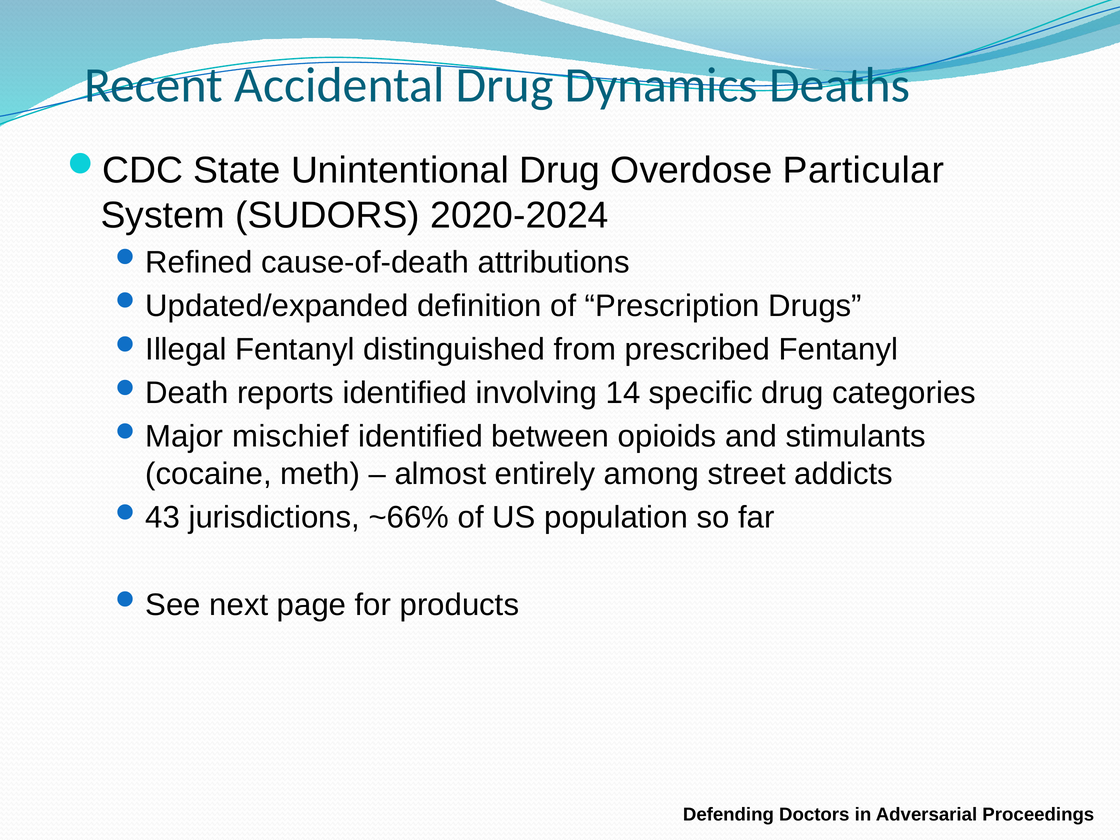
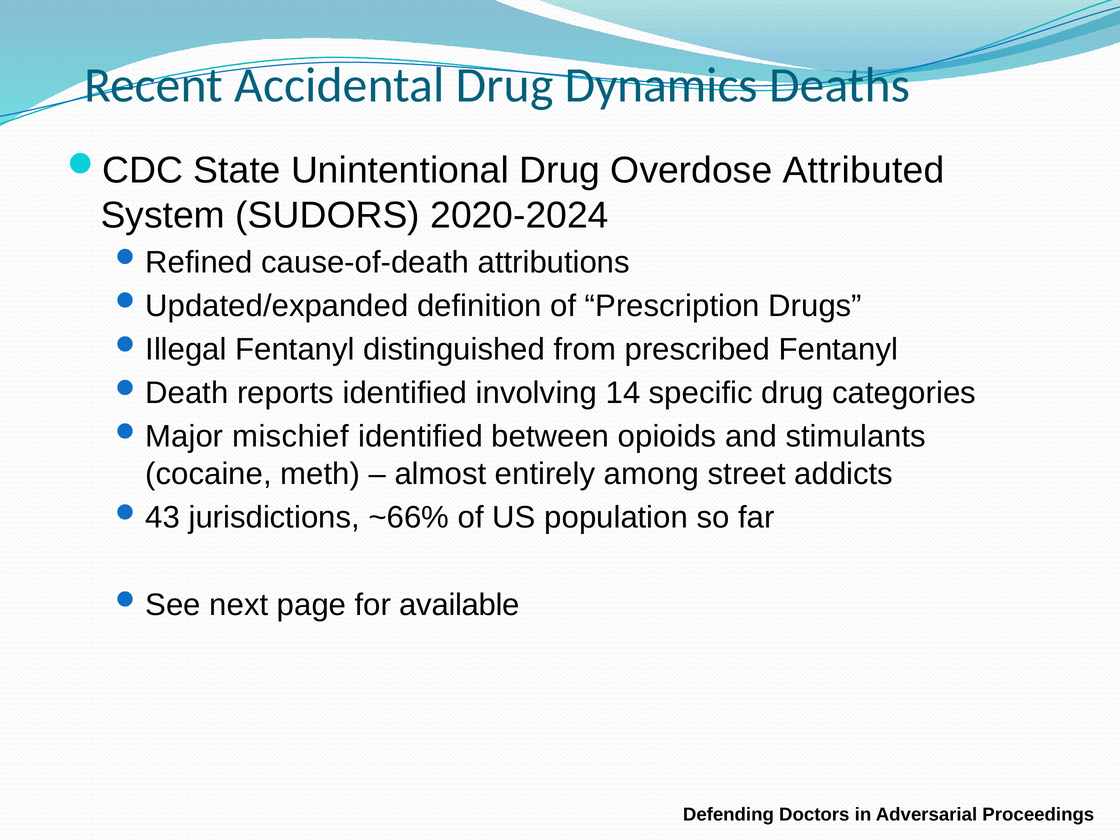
Particular: Particular -> Attributed
products: products -> available
